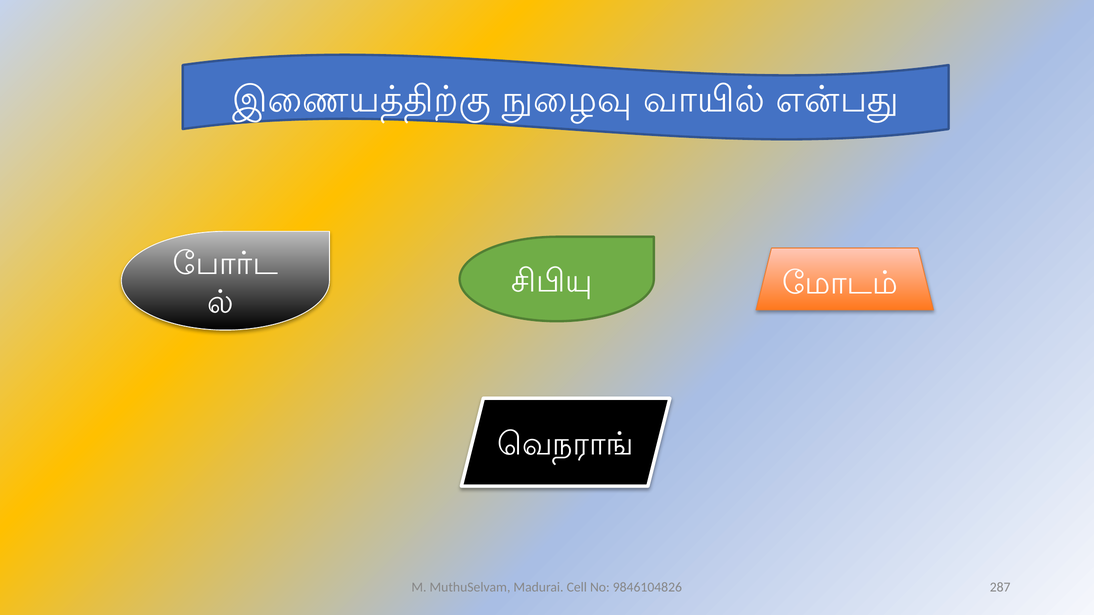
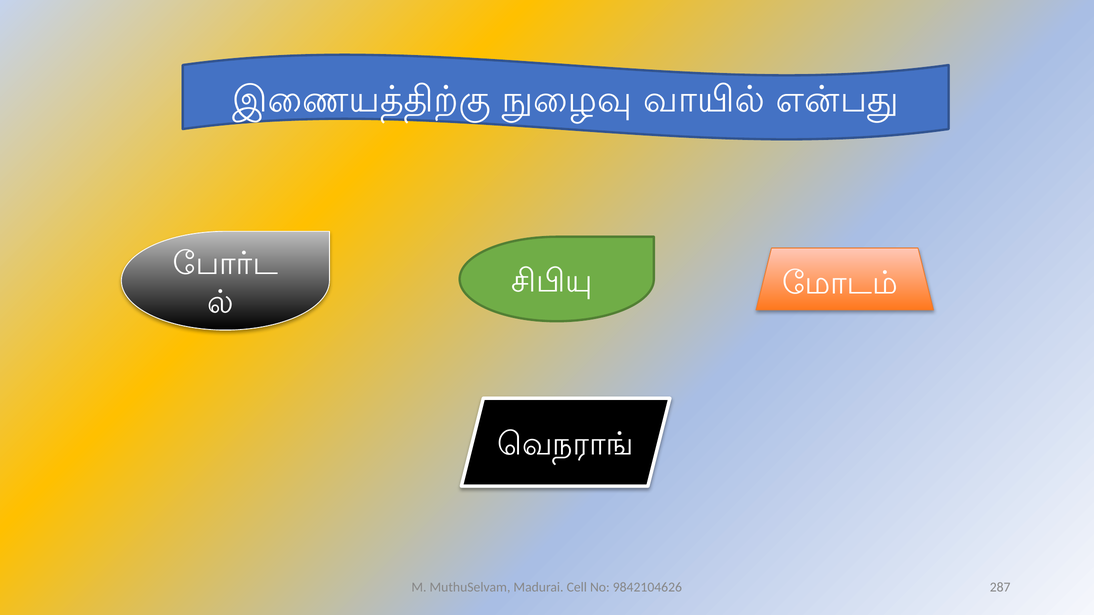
9846104826: 9846104826 -> 9842104626
